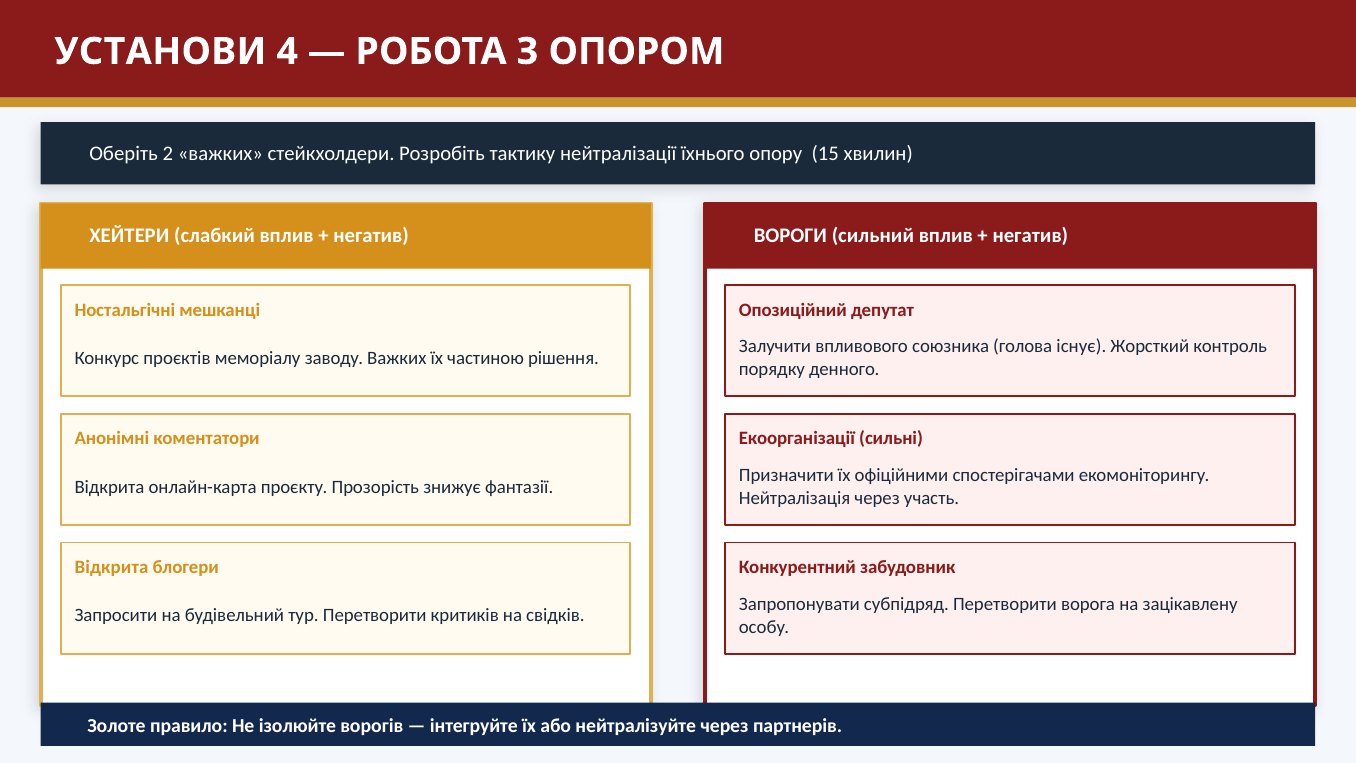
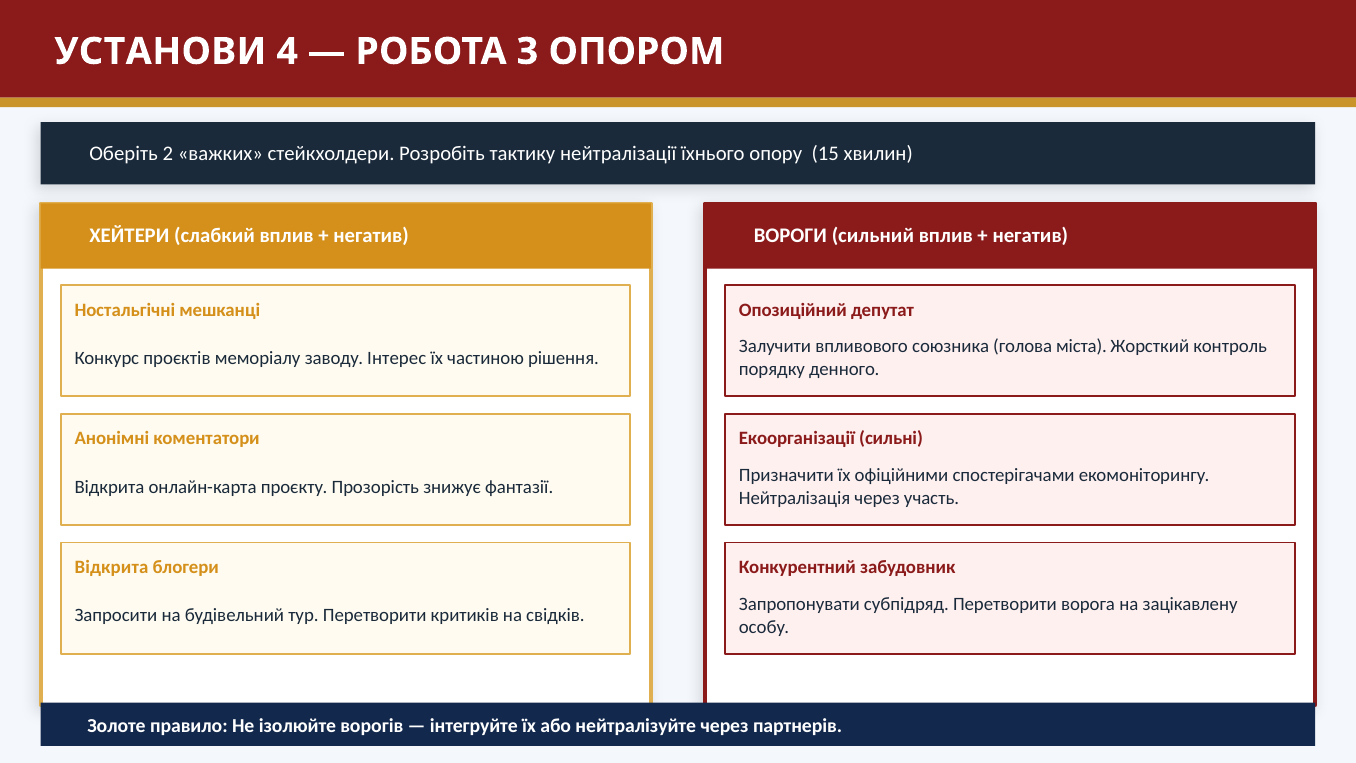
існує: існує -> міста
заводу Важких: Важких -> Інтерес
